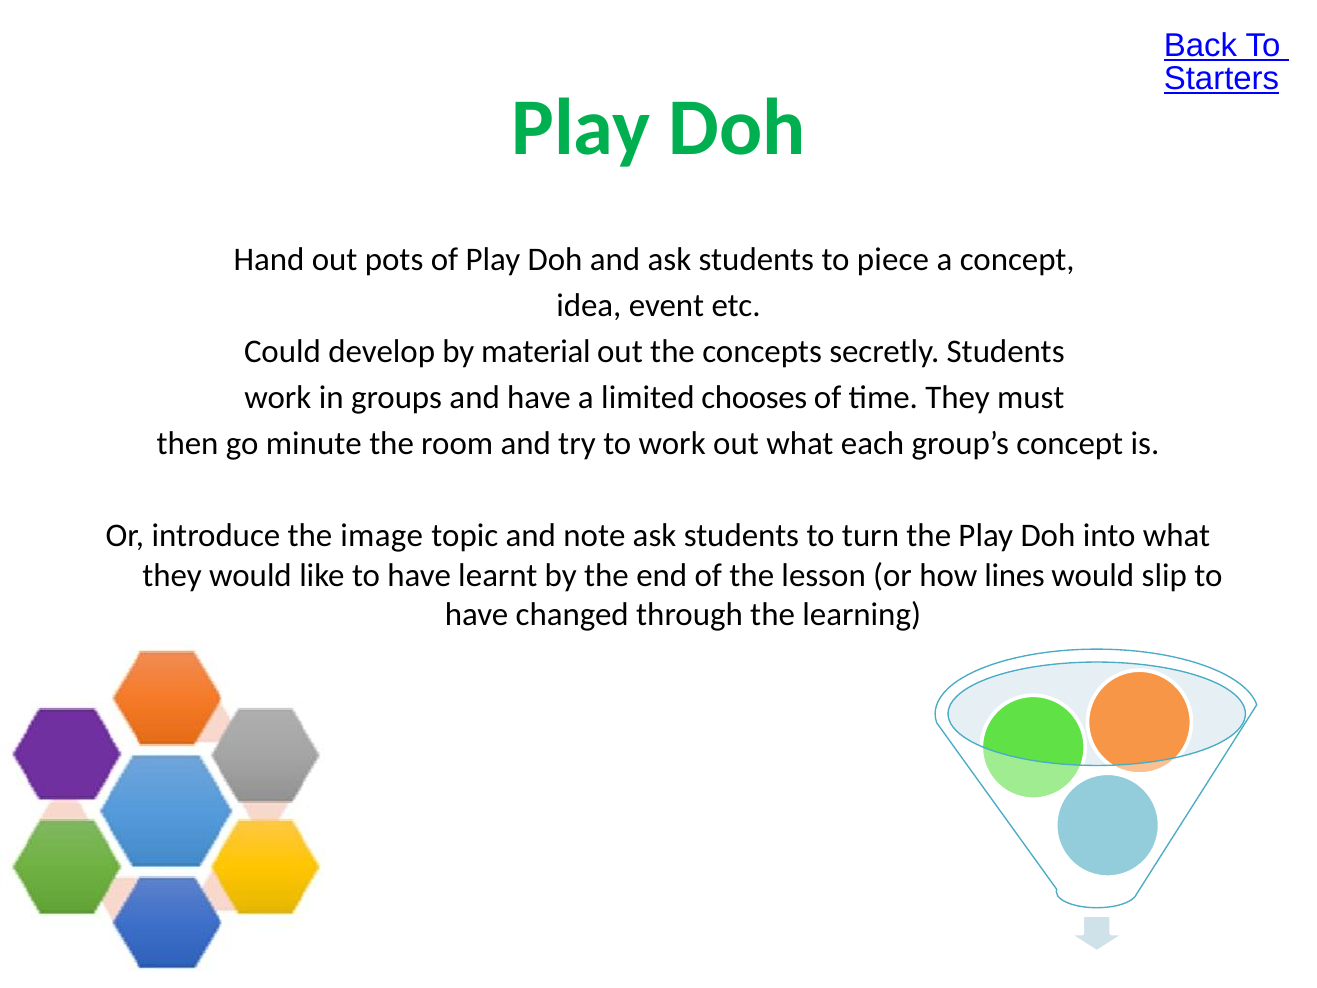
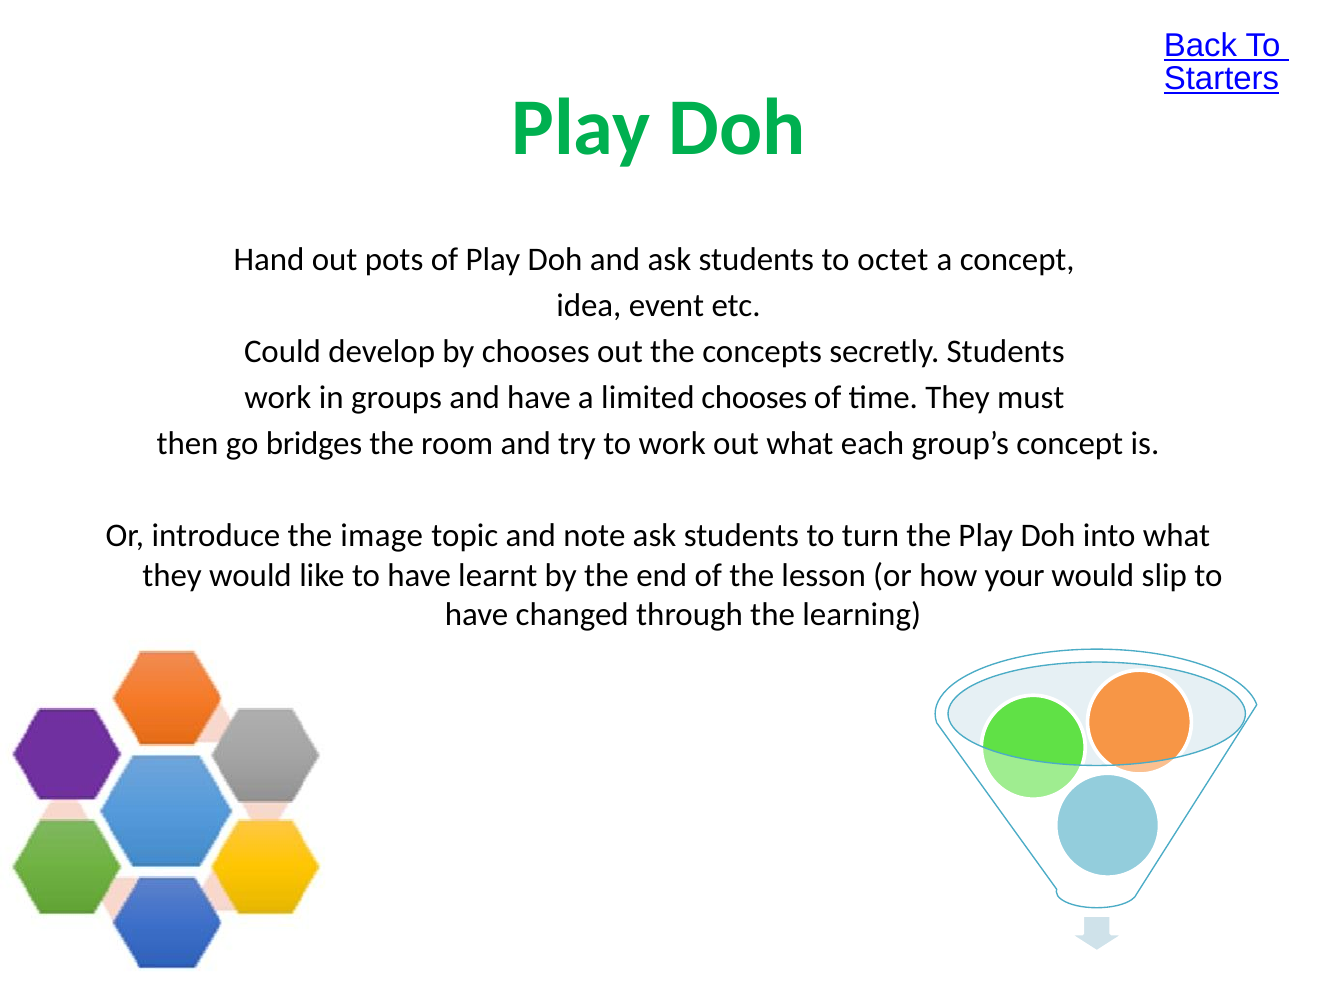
piece: piece -> octet
by material: material -> chooses
minute: minute -> bridges
lines: lines -> your
